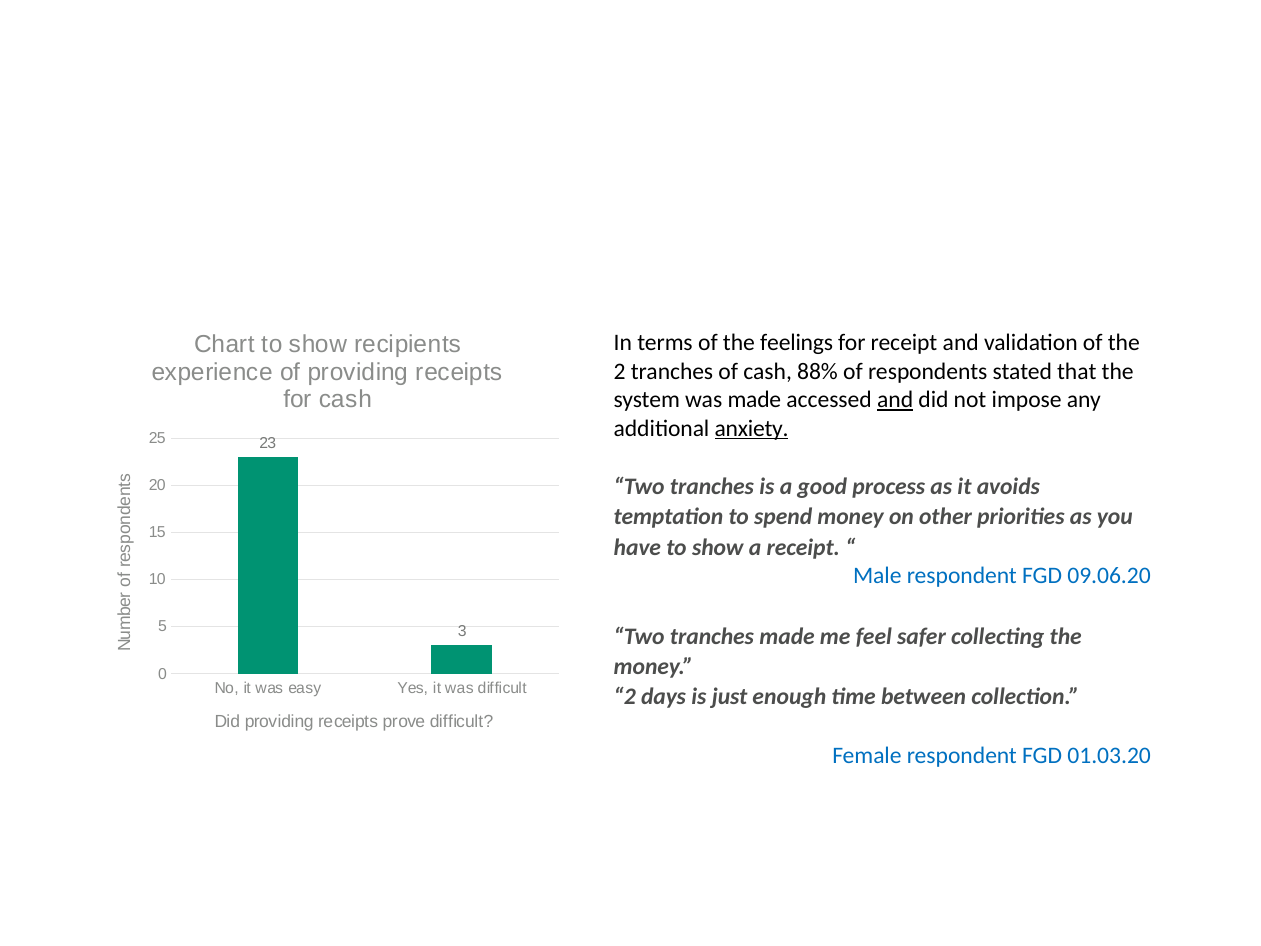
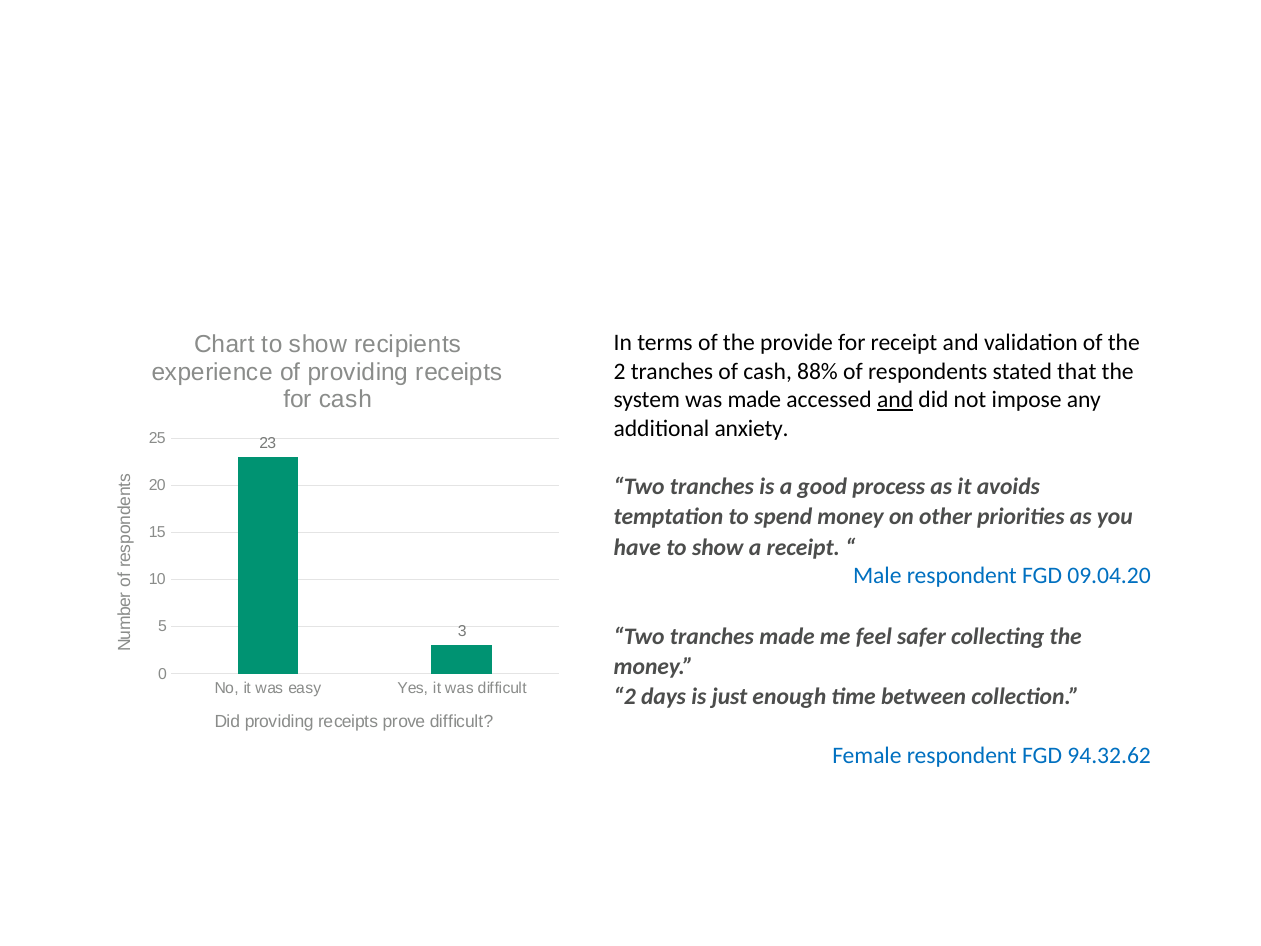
feelings: feelings -> provide
anxiety underline: present -> none
09.06.20: 09.06.20 -> 09.04.20
01.03.20: 01.03.20 -> 94.32.62
